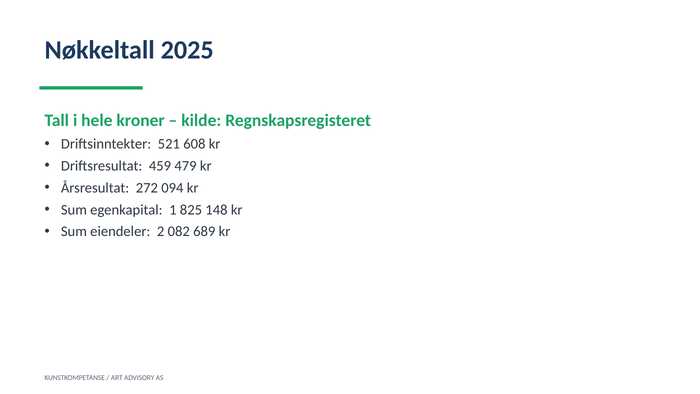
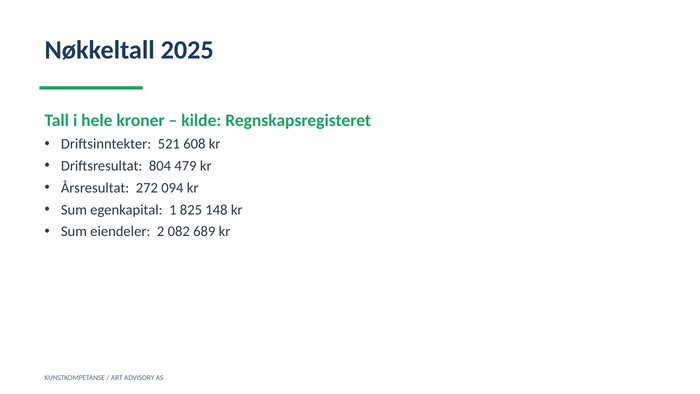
459: 459 -> 804
